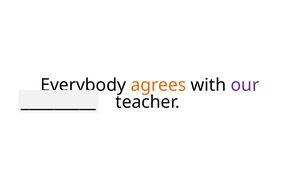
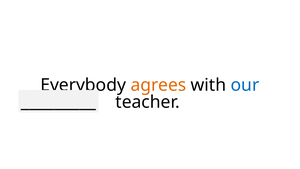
our colour: purple -> blue
